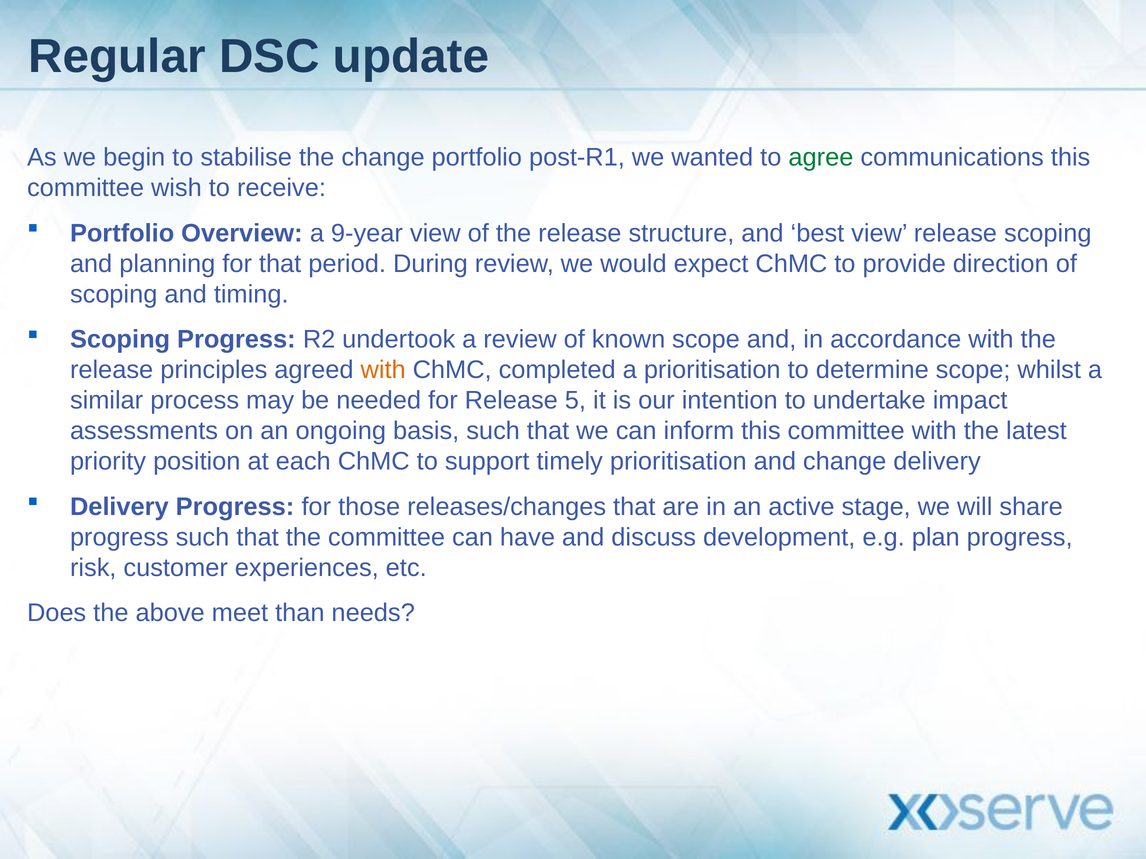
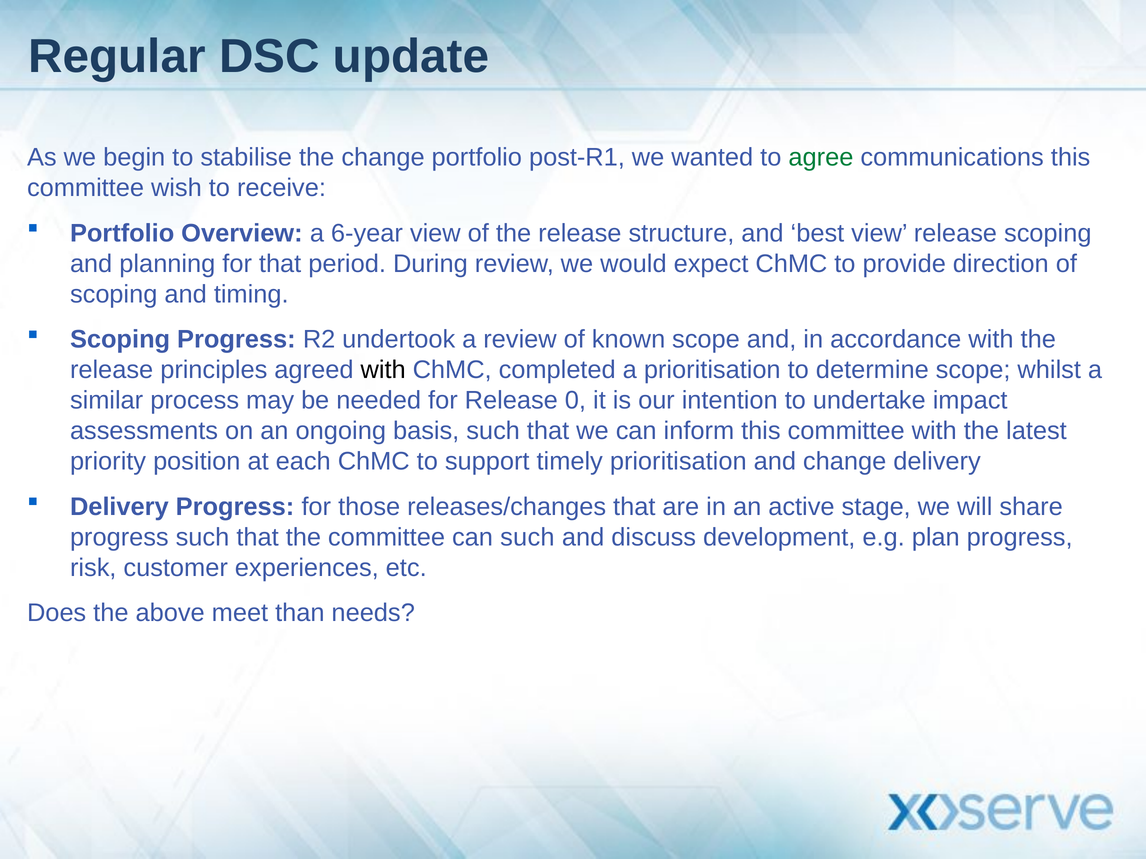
9-year: 9-year -> 6-year
with at (383, 370) colour: orange -> black
5: 5 -> 0
can have: have -> such
